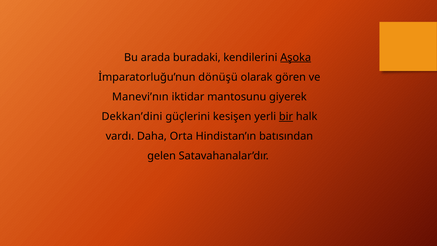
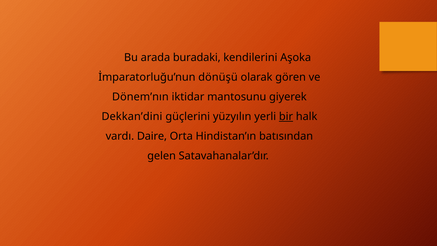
Aşoka underline: present -> none
Manevi’nın: Manevi’nın -> Dönem’nın
kesişen: kesişen -> yüzyılın
Daha: Daha -> Daire
